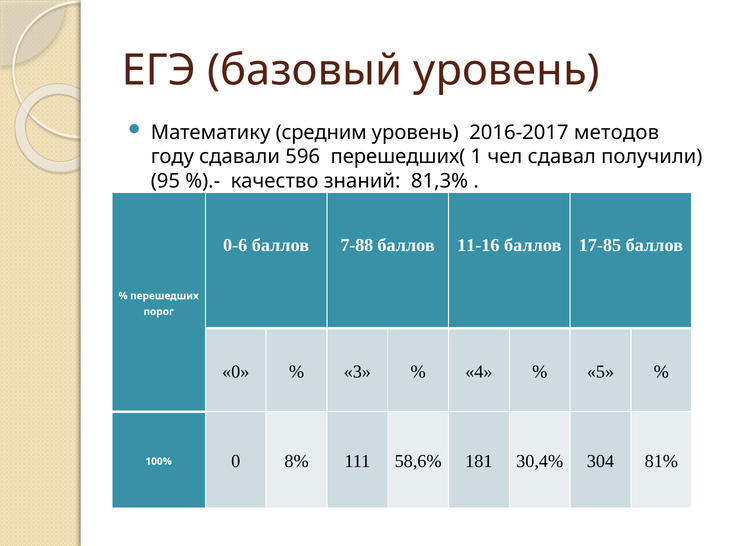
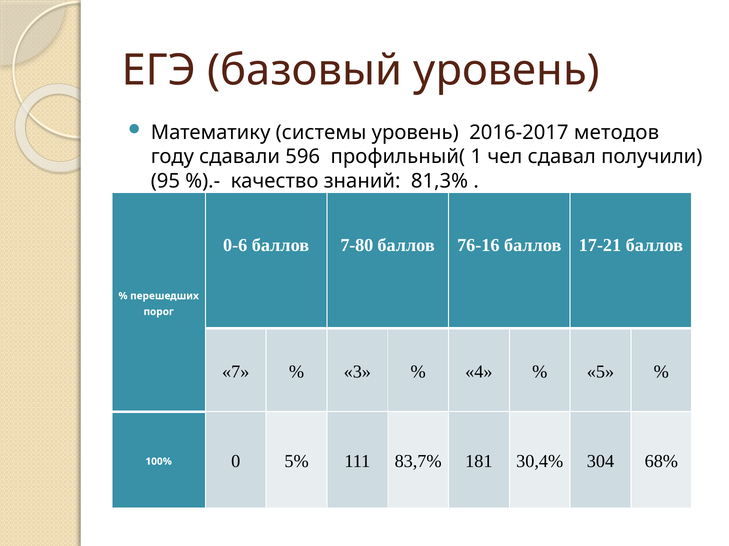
средним: средним -> системы
перешедших(: перешедших( -> профильный(
7-88: 7-88 -> 7-80
11-16: 11-16 -> 76-16
17-85: 17-85 -> 17-21
0 at (236, 372): 0 -> 7
8%: 8% -> 5%
58,6%: 58,6% -> 83,7%
81%: 81% -> 68%
